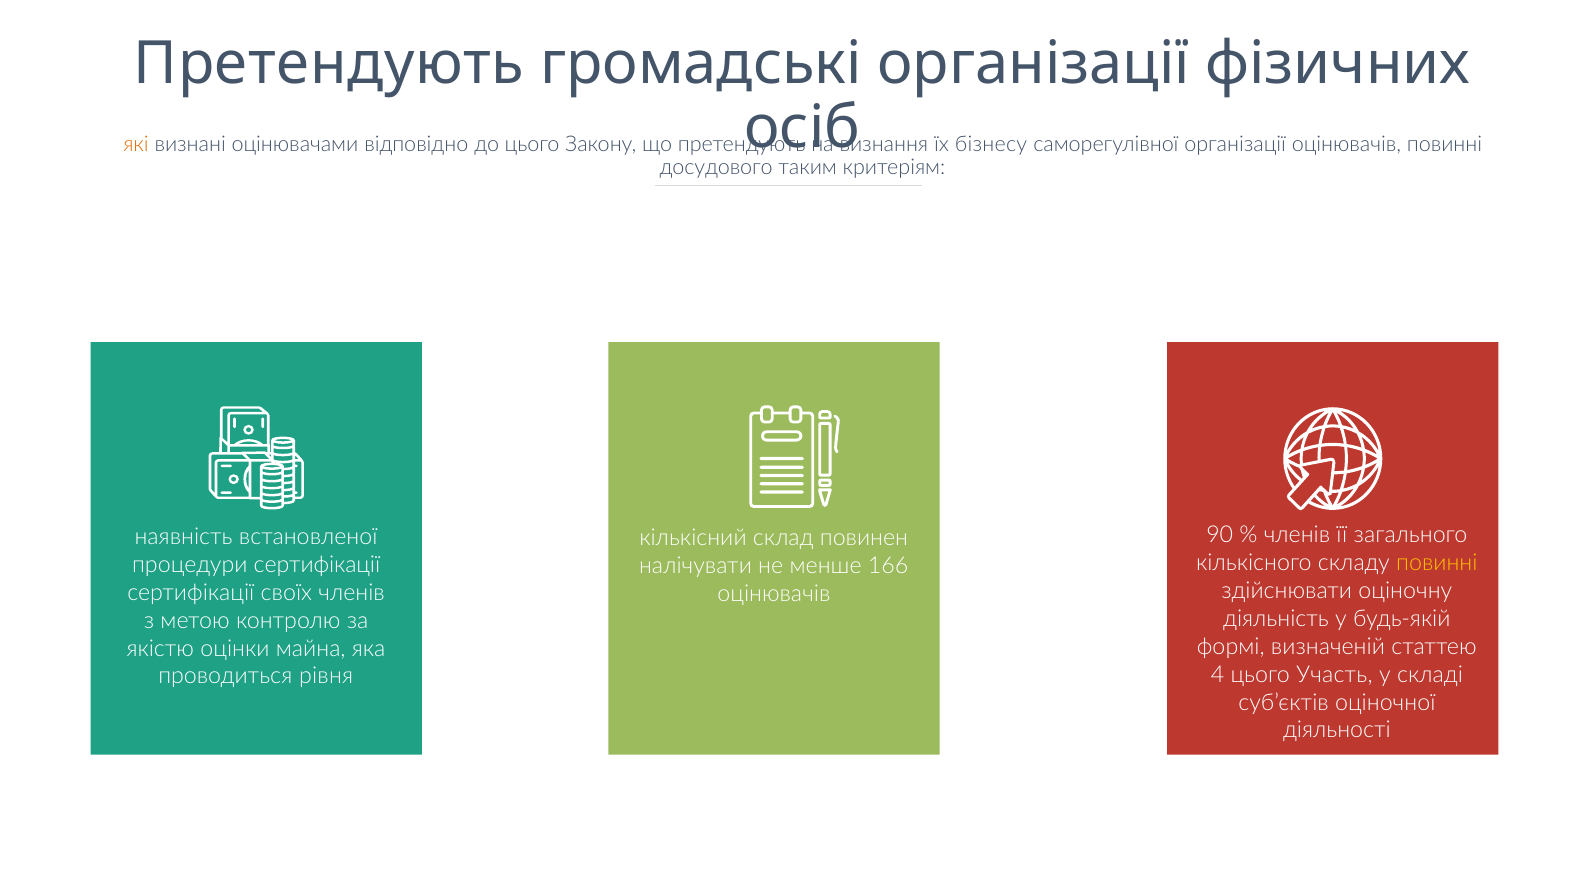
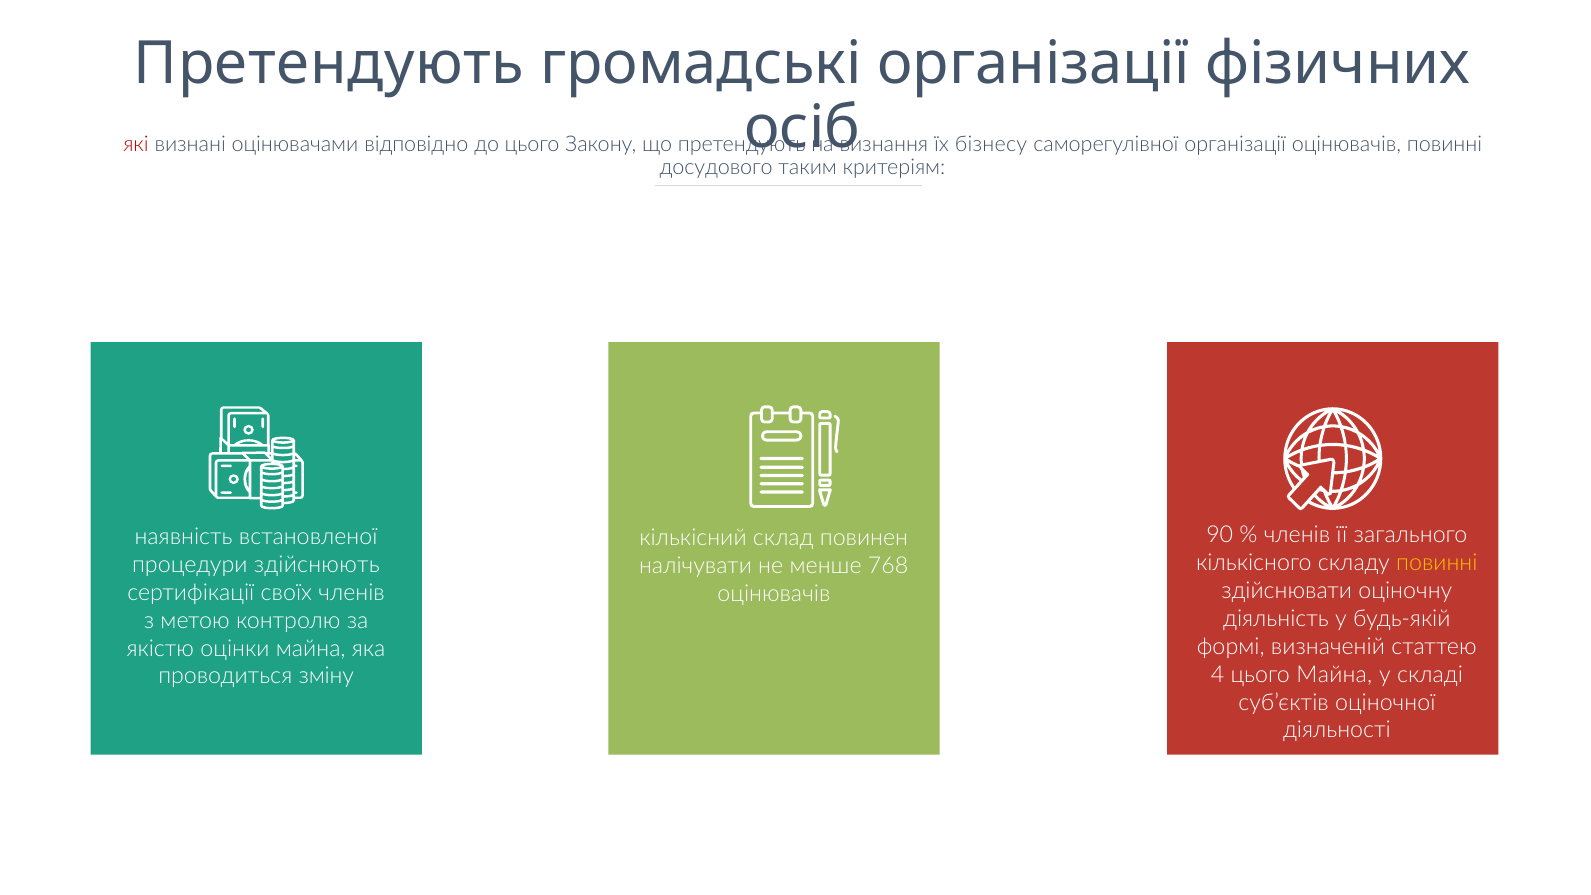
які colour: orange -> red
процедури сертифікації: сертифікації -> здійснюють
166: 166 -> 768
цього Участь: Участь -> Майна
рівня: рівня -> зміну
